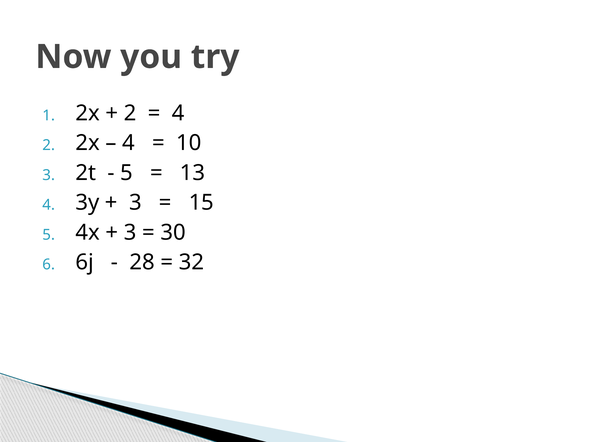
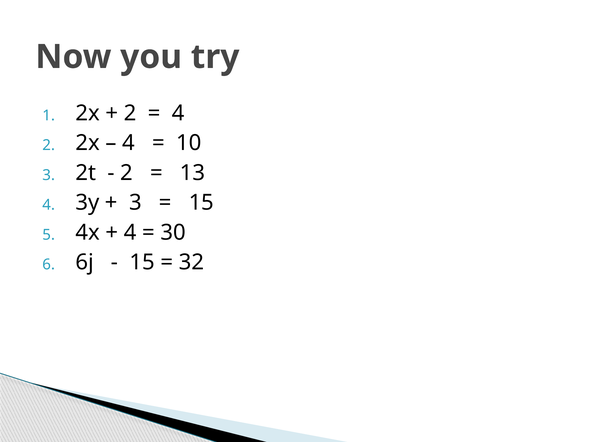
5 at (127, 173): 5 -> 2
3 at (130, 232): 3 -> 4
28 at (142, 262): 28 -> 15
